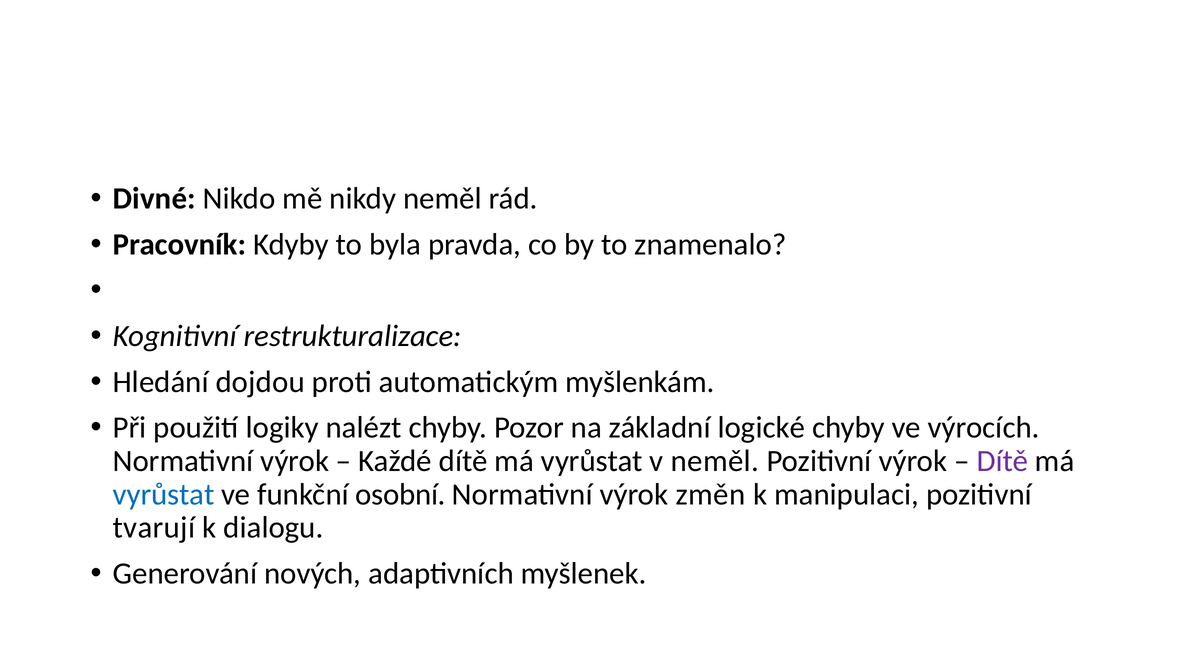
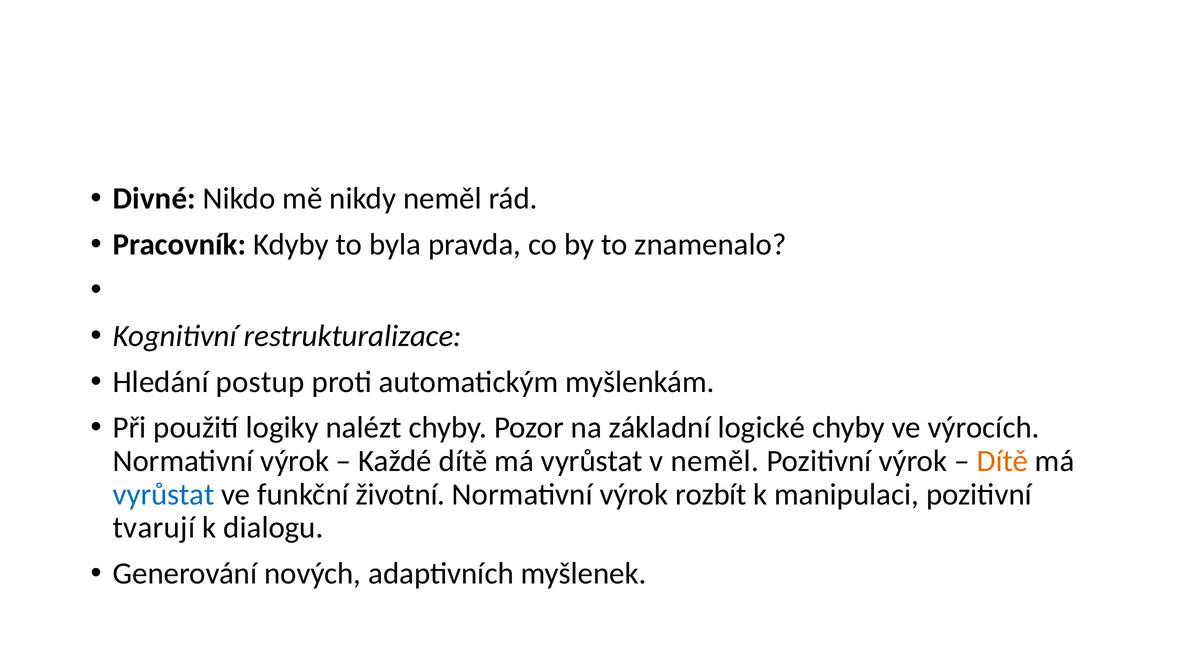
dojdou: dojdou -> postup
Dítě at (1002, 461) colour: purple -> orange
osobní: osobní -> životní
změn: změn -> rozbít
